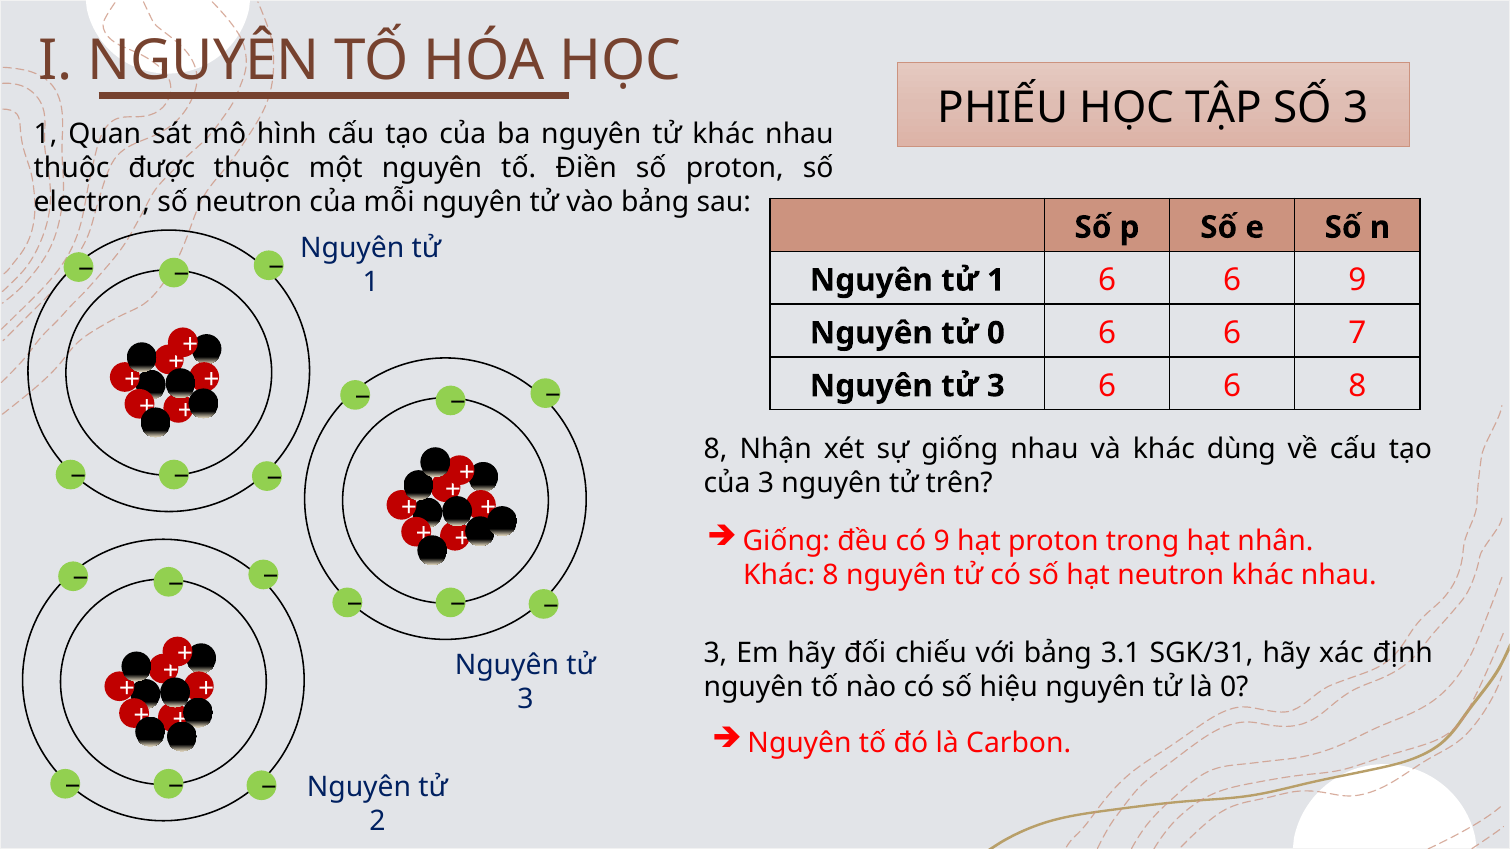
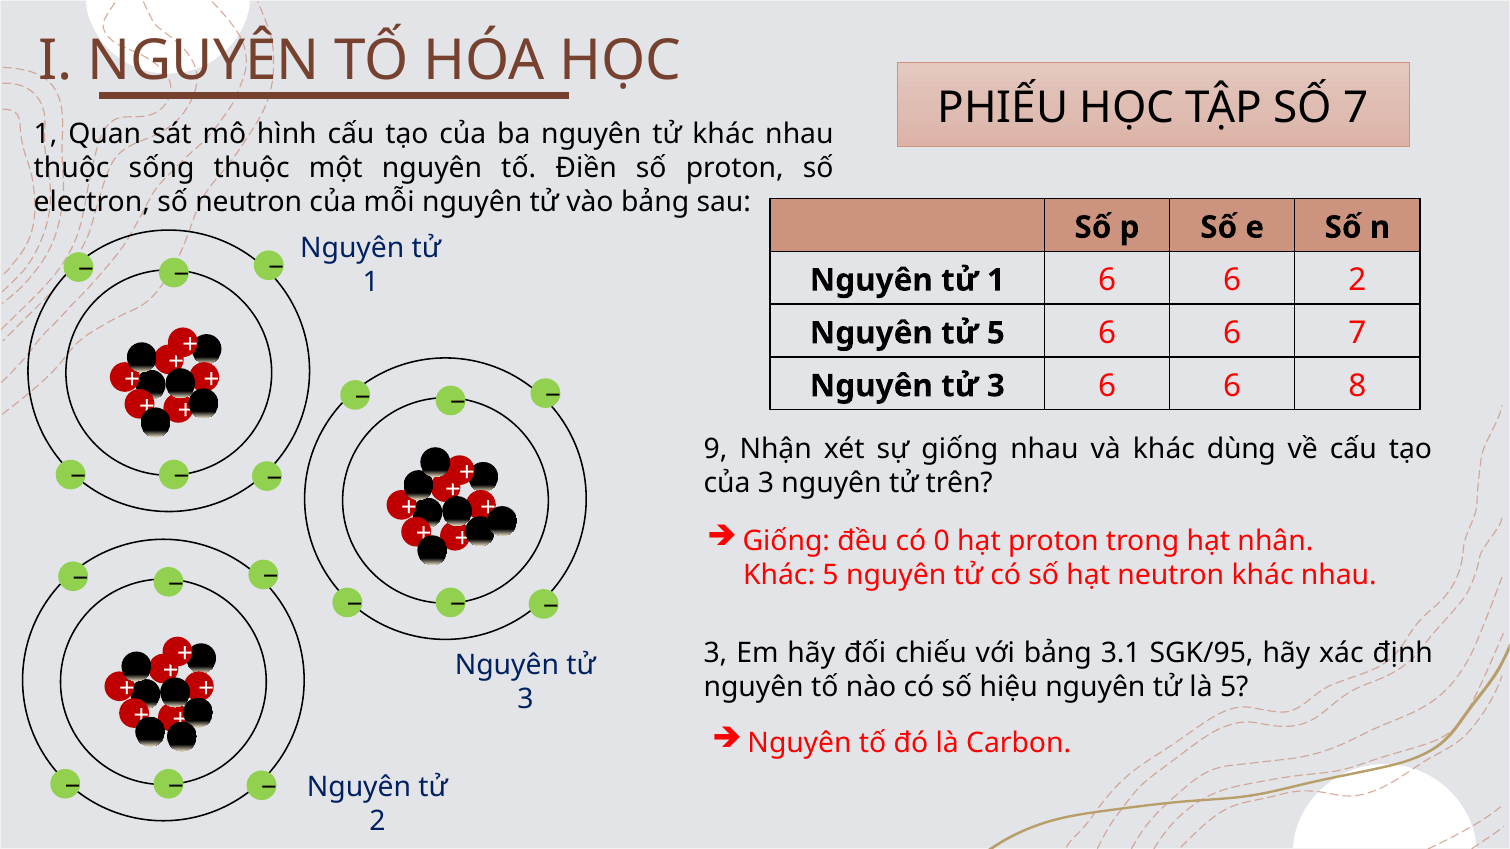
SỐ 3: 3 -> 7
được: được -> sống
6 9: 9 -> 2
tử 0: 0 -> 5
8 at (716, 450): 8 -> 9
có 9: 9 -> 0
Khác 8: 8 -> 5
SGK/31: SGK/31 -> SGK/95
là 0: 0 -> 5
